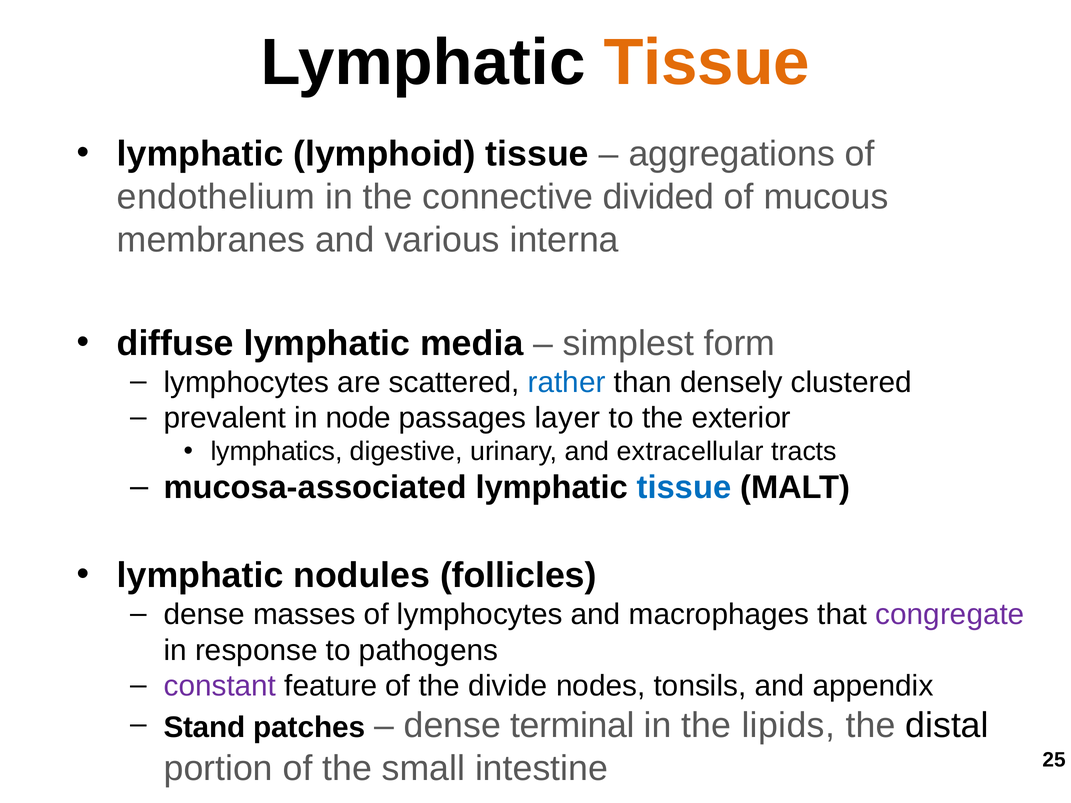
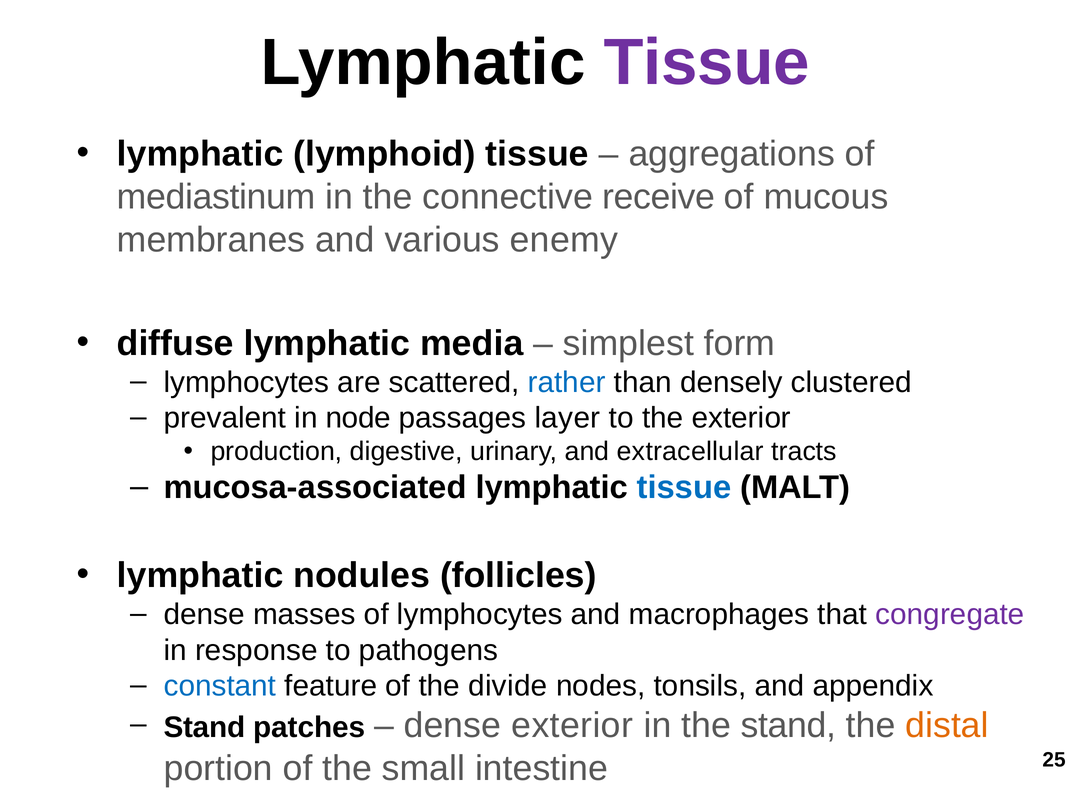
Tissue at (707, 63) colour: orange -> purple
endothelium: endothelium -> mediastinum
divided: divided -> receive
interna: interna -> enemy
lymphatics: lymphatics -> production
constant colour: purple -> blue
dense terminal: terminal -> exterior
the lipids: lipids -> stand
distal colour: black -> orange
